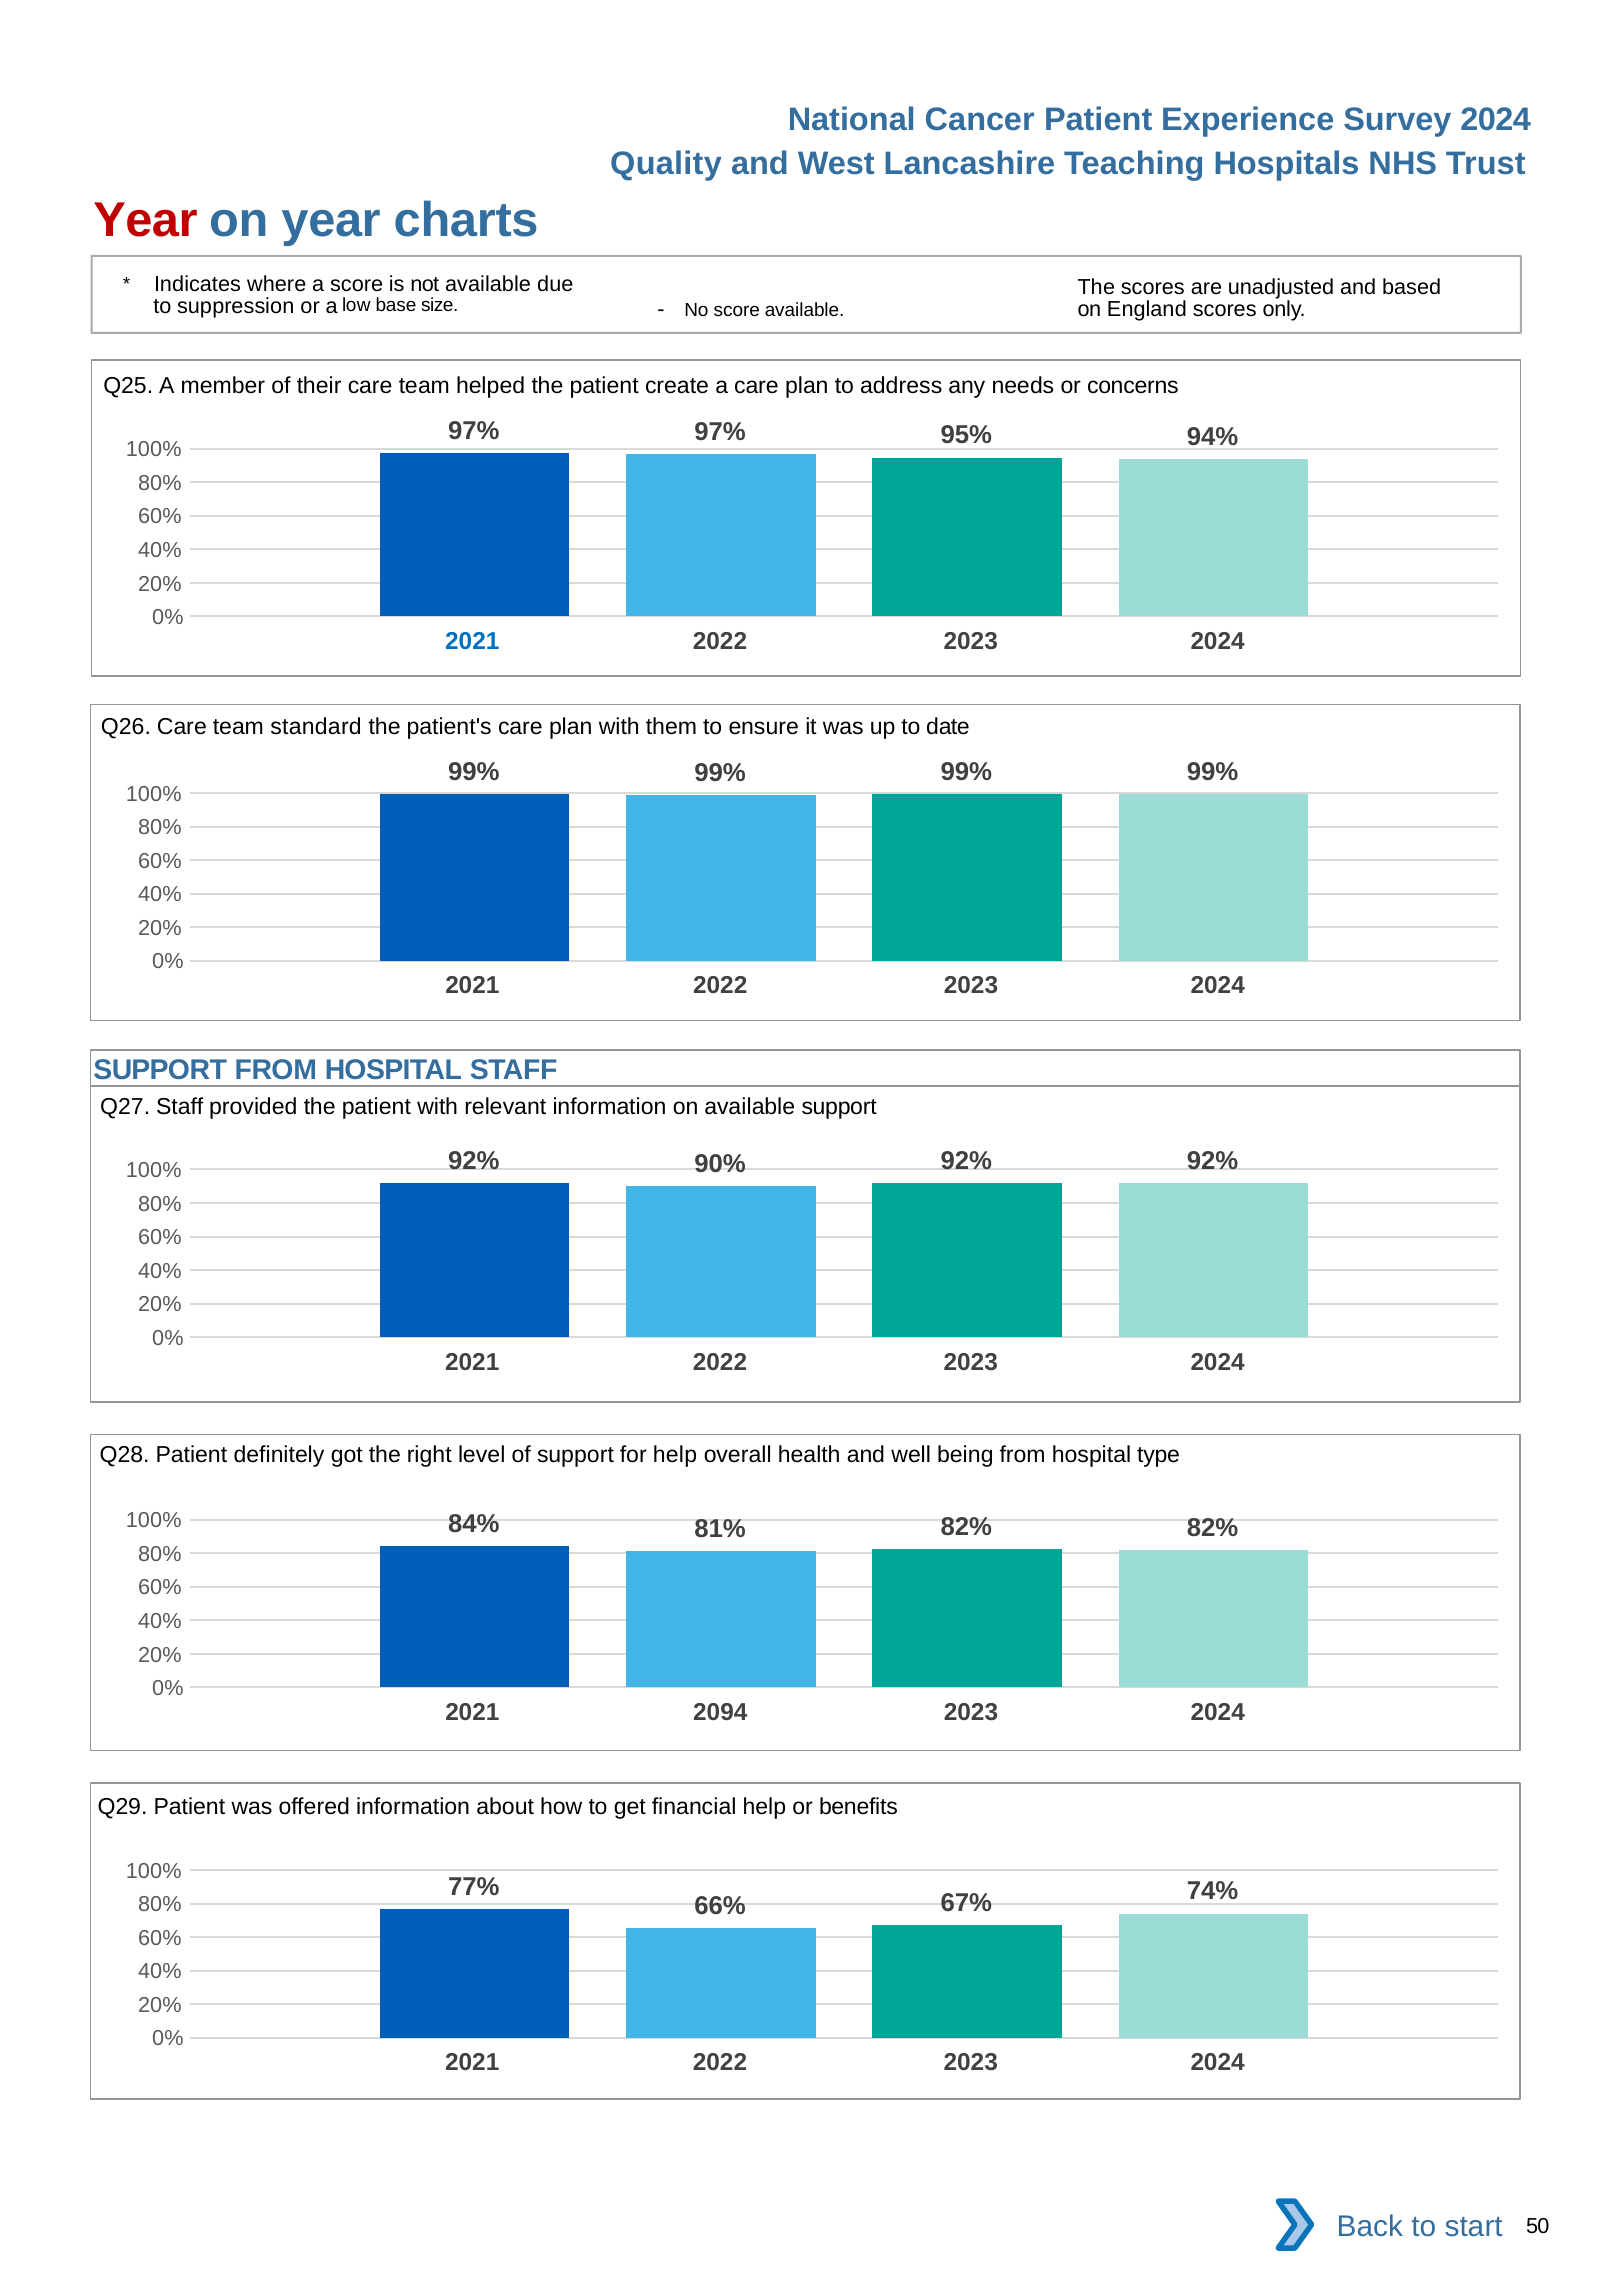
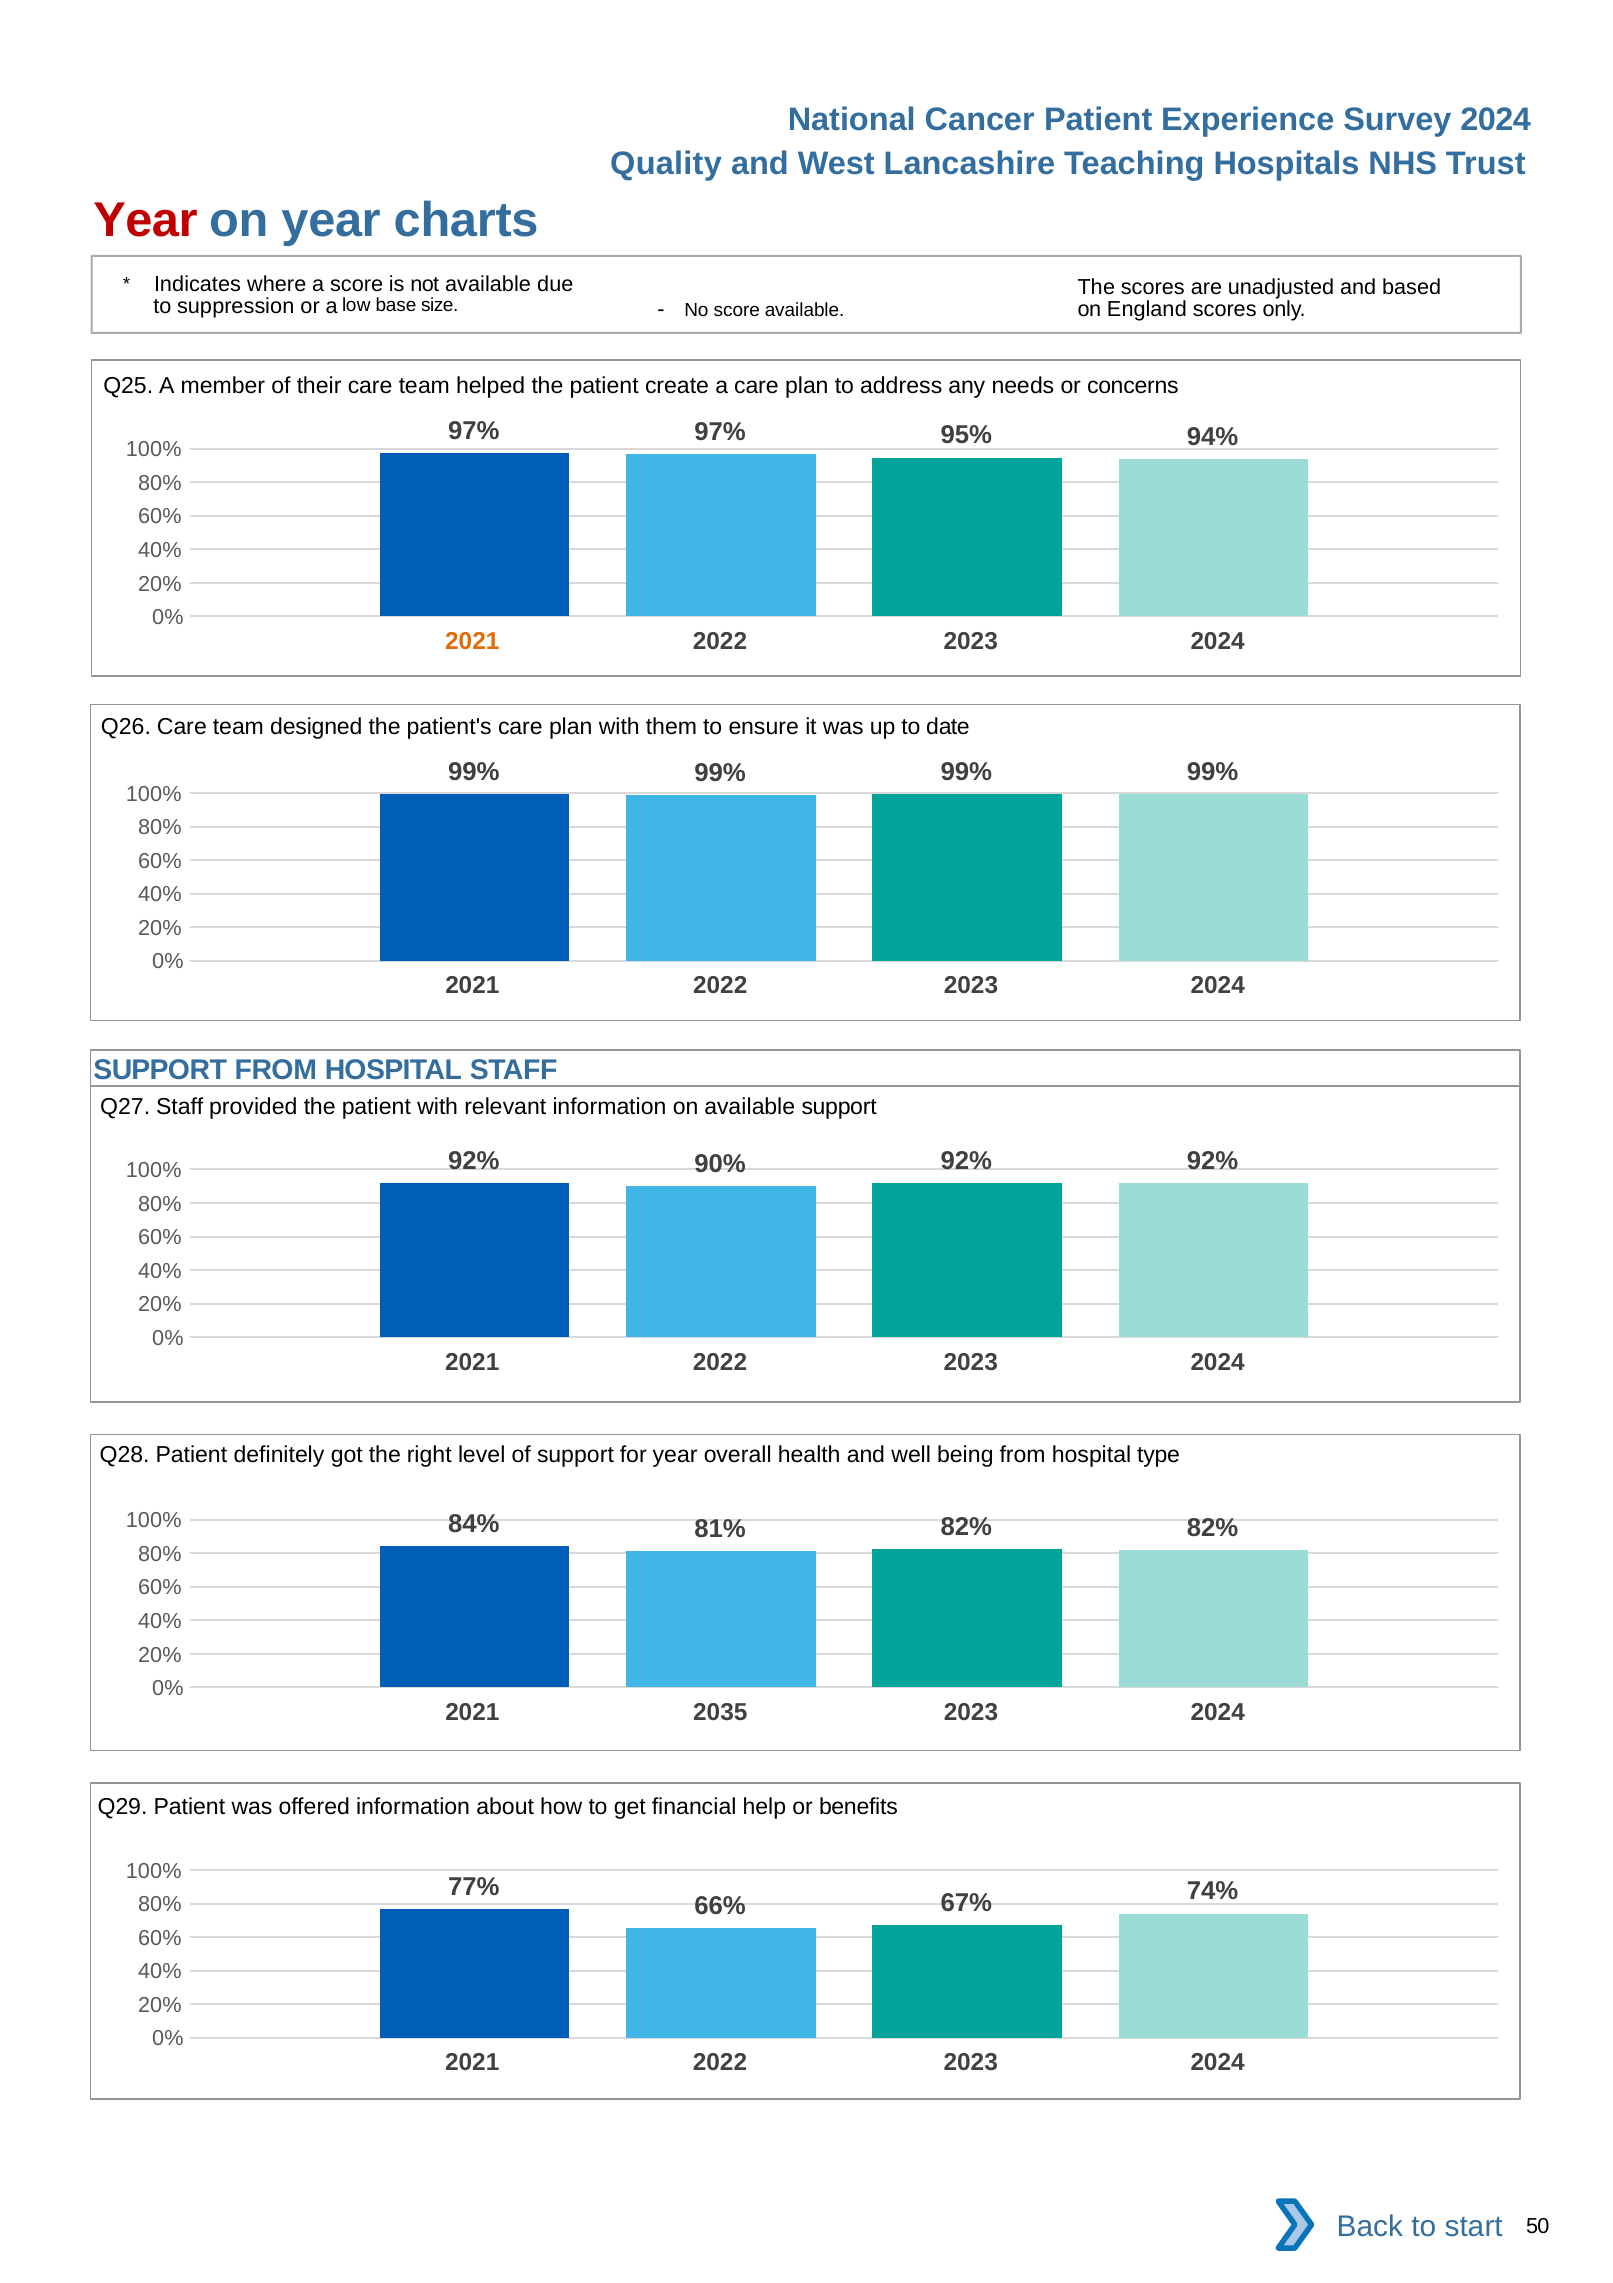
2021 at (472, 641) colour: blue -> orange
standard: standard -> designed
for help: help -> year
2094: 2094 -> 2035
